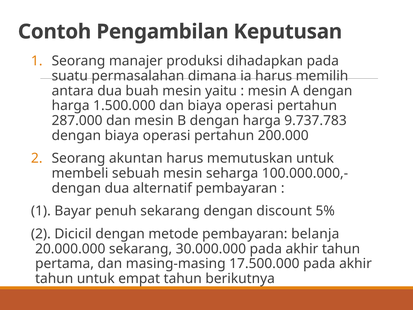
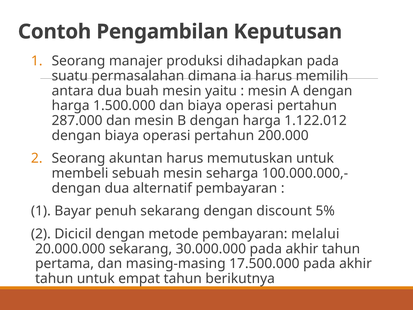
9.737.783: 9.737.783 -> 1.122.012
belanja: belanja -> melalui
